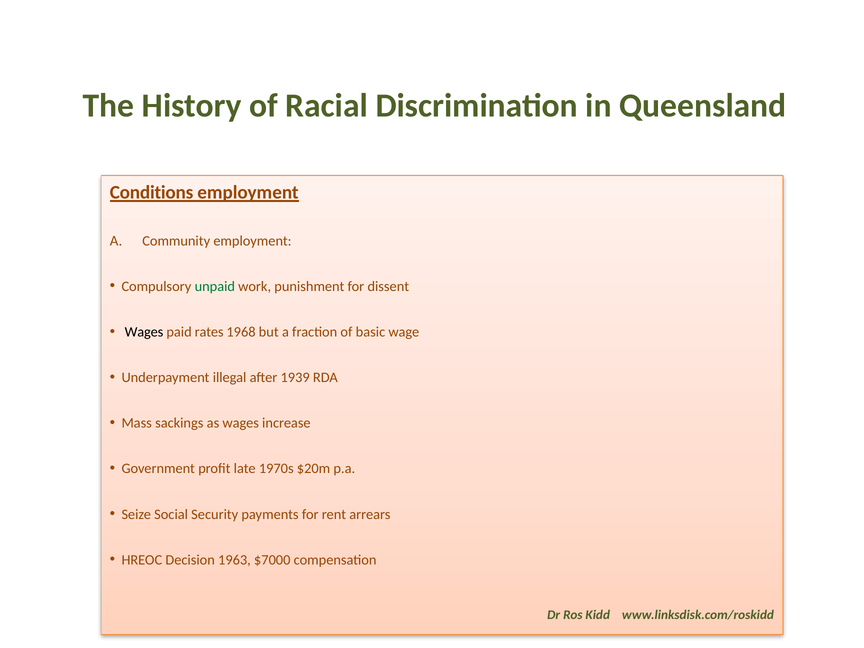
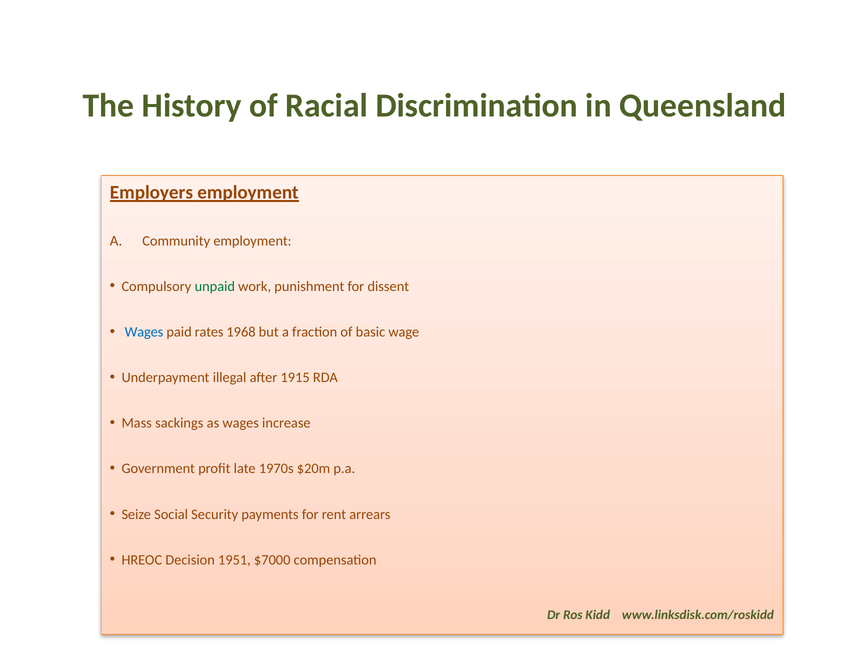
Conditions: Conditions -> Employers
Wages at (144, 332) colour: black -> blue
1939: 1939 -> 1915
1963: 1963 -> 1951
